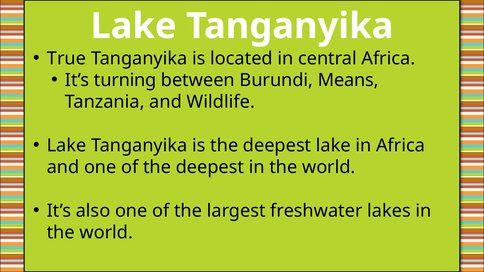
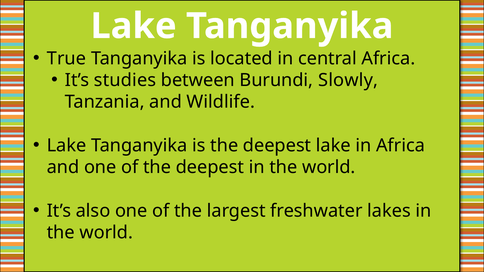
turning: turning -> studies
Means: Means -> Slowly
